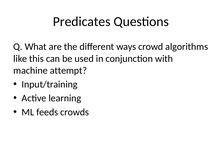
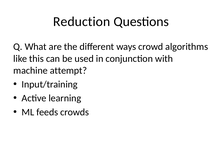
Predicates: Predicates -> Reduction
